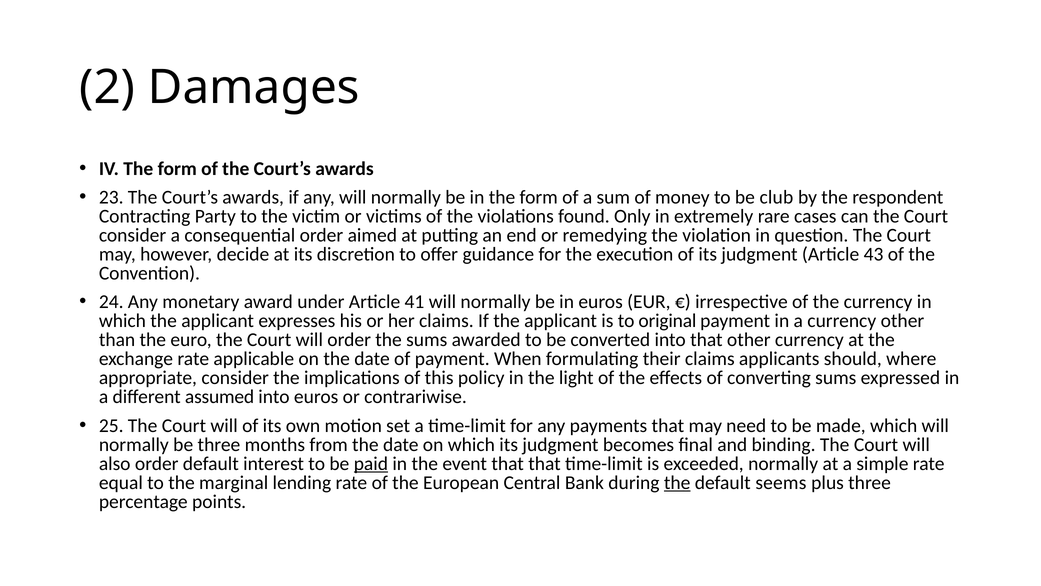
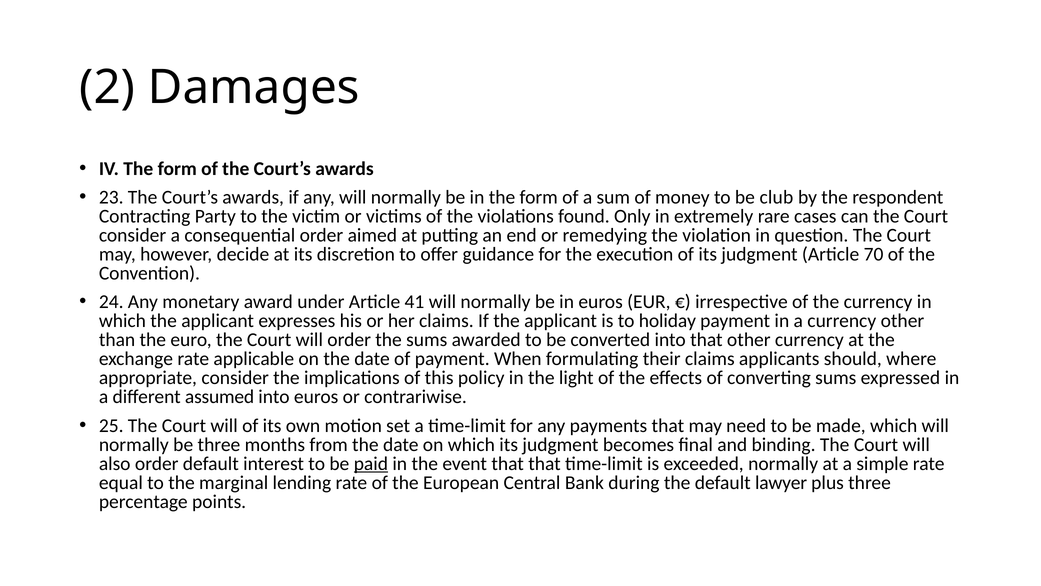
43: 43 -> 70
original: original -> holiday
the at (677, 482) underline: present -> none
seems: seems -> lawyer
